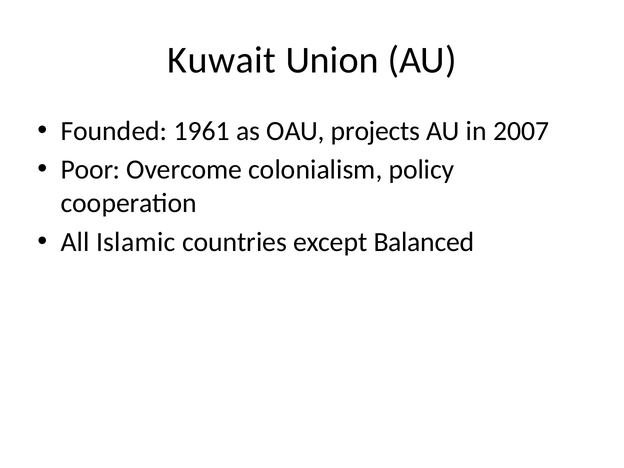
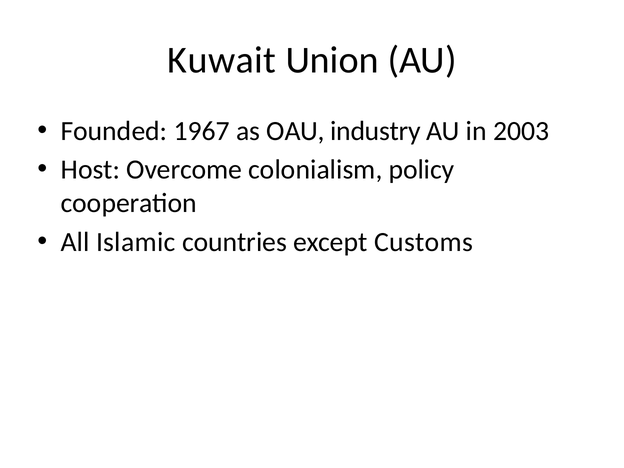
1961: 1961 -> 1967
projects: projects -> industry
2007: 2007 -> 2003
Poor: Poor -> Host
Balanced: Balanced -> Customs
